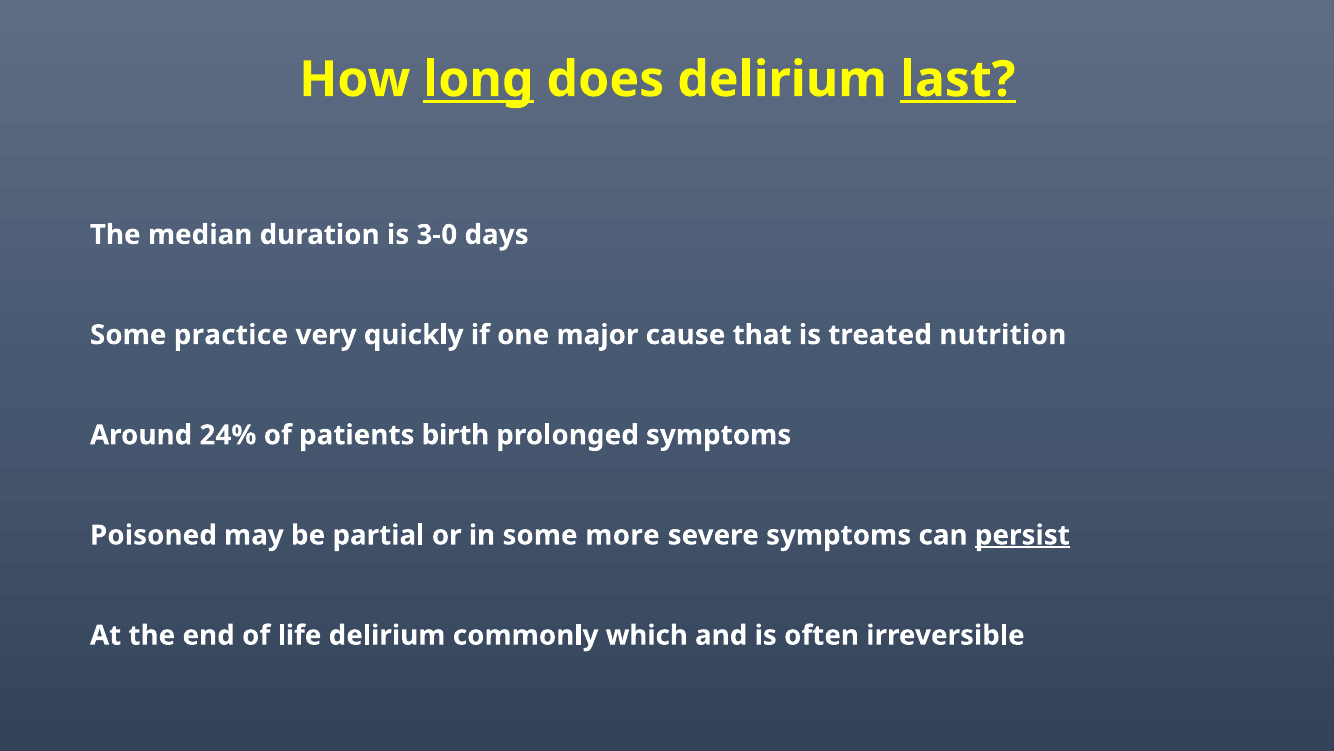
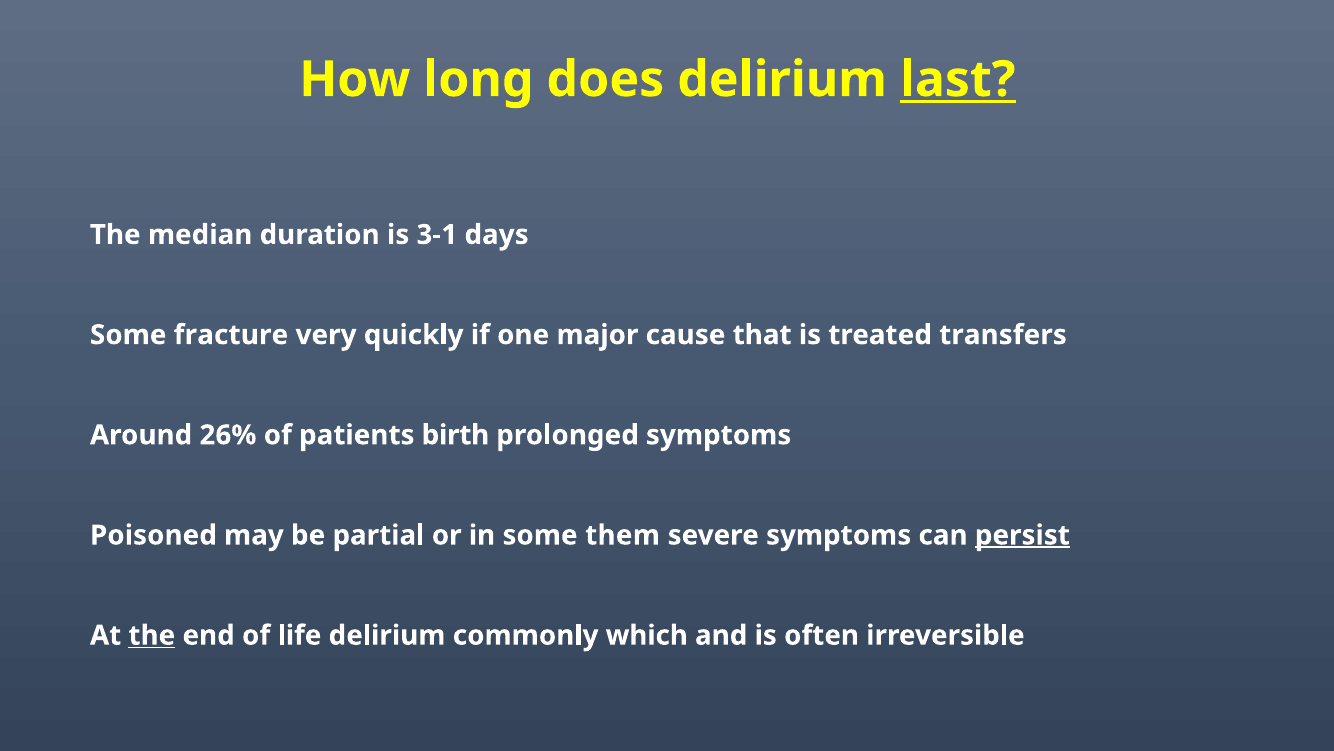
long underline: present -> none
3-0: 3-0 -> 3-1
practice: practice -> fracture
nutrition: nutrition -> transfers
24%: 24% -> 26%
more: more -> them
the at (152, 635) underline: none -> present
